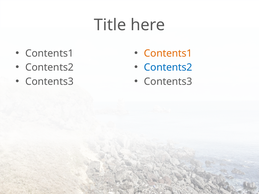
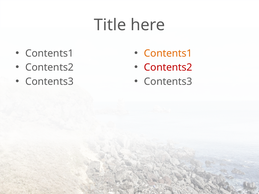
Contents2 at (168, 67) colour: blue -> red
